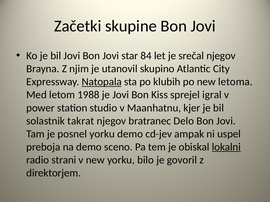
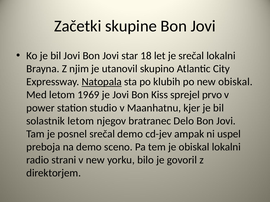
84: 84 -> 18
srečal njegov: njegov -> lokalni
new letoma: letoma -> obiskal
1988: 1988 -> 1969
igral: igral -> prvo
solastnik takrat: takrat -> letom
posnel yorku: yorku -> srečal
lokalni at (226, 147) underline: present -> none
